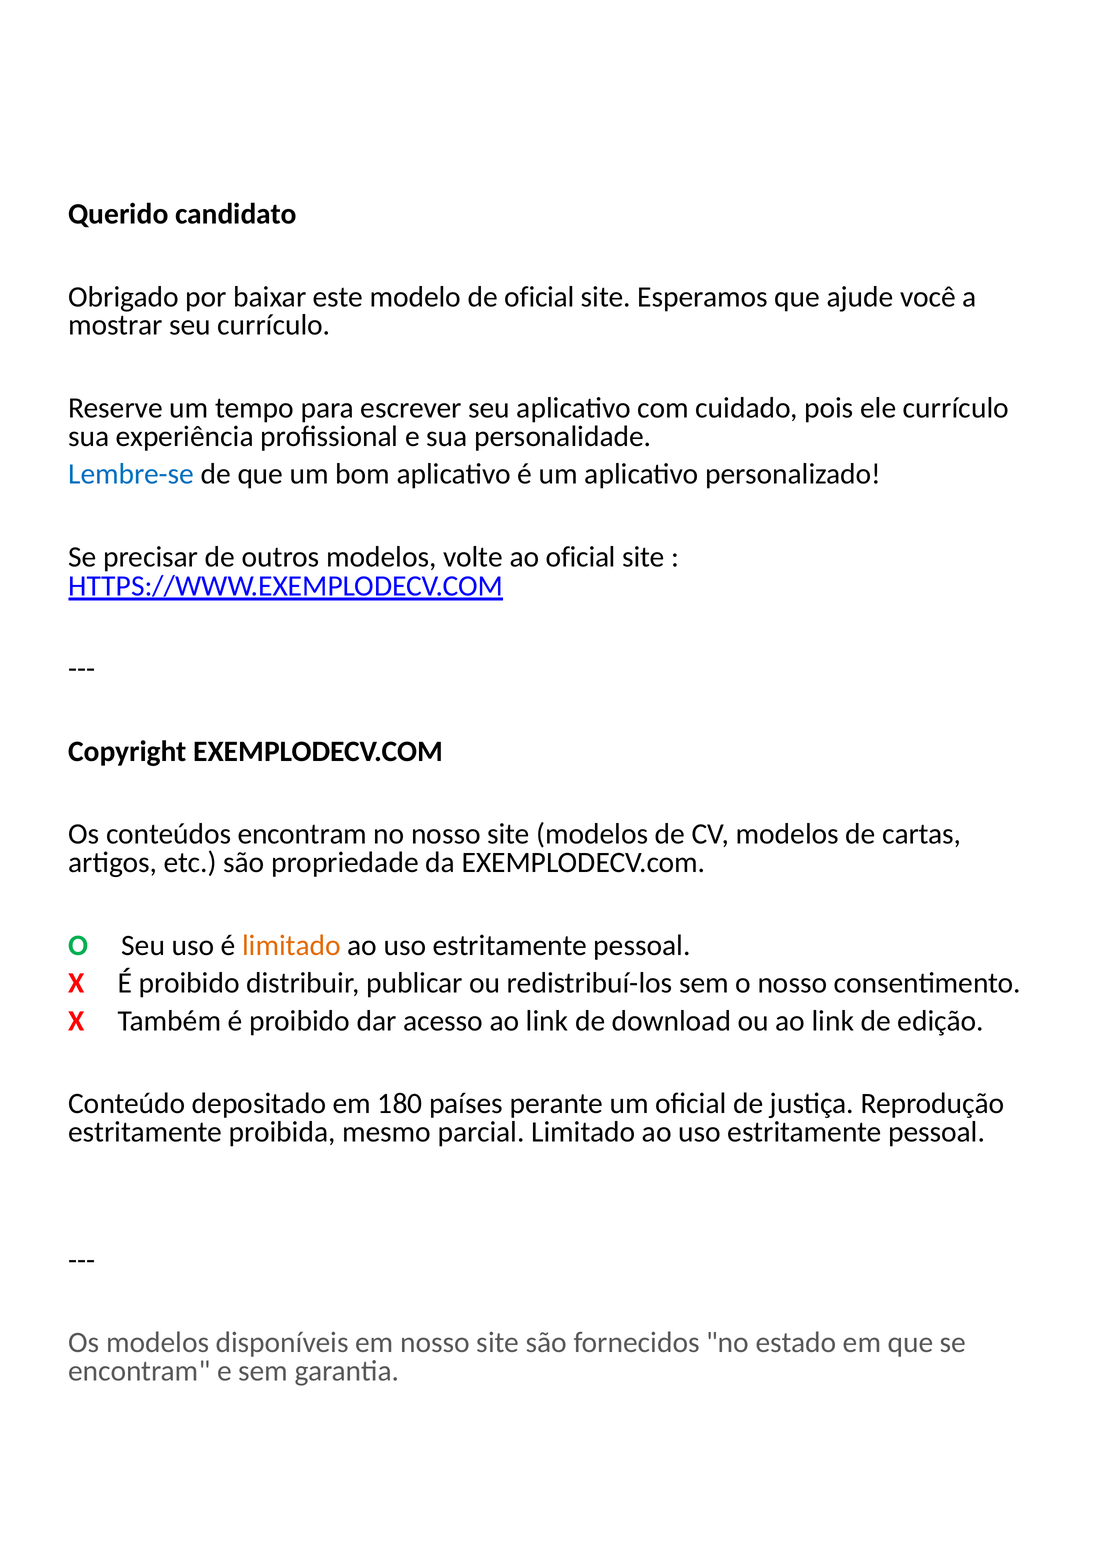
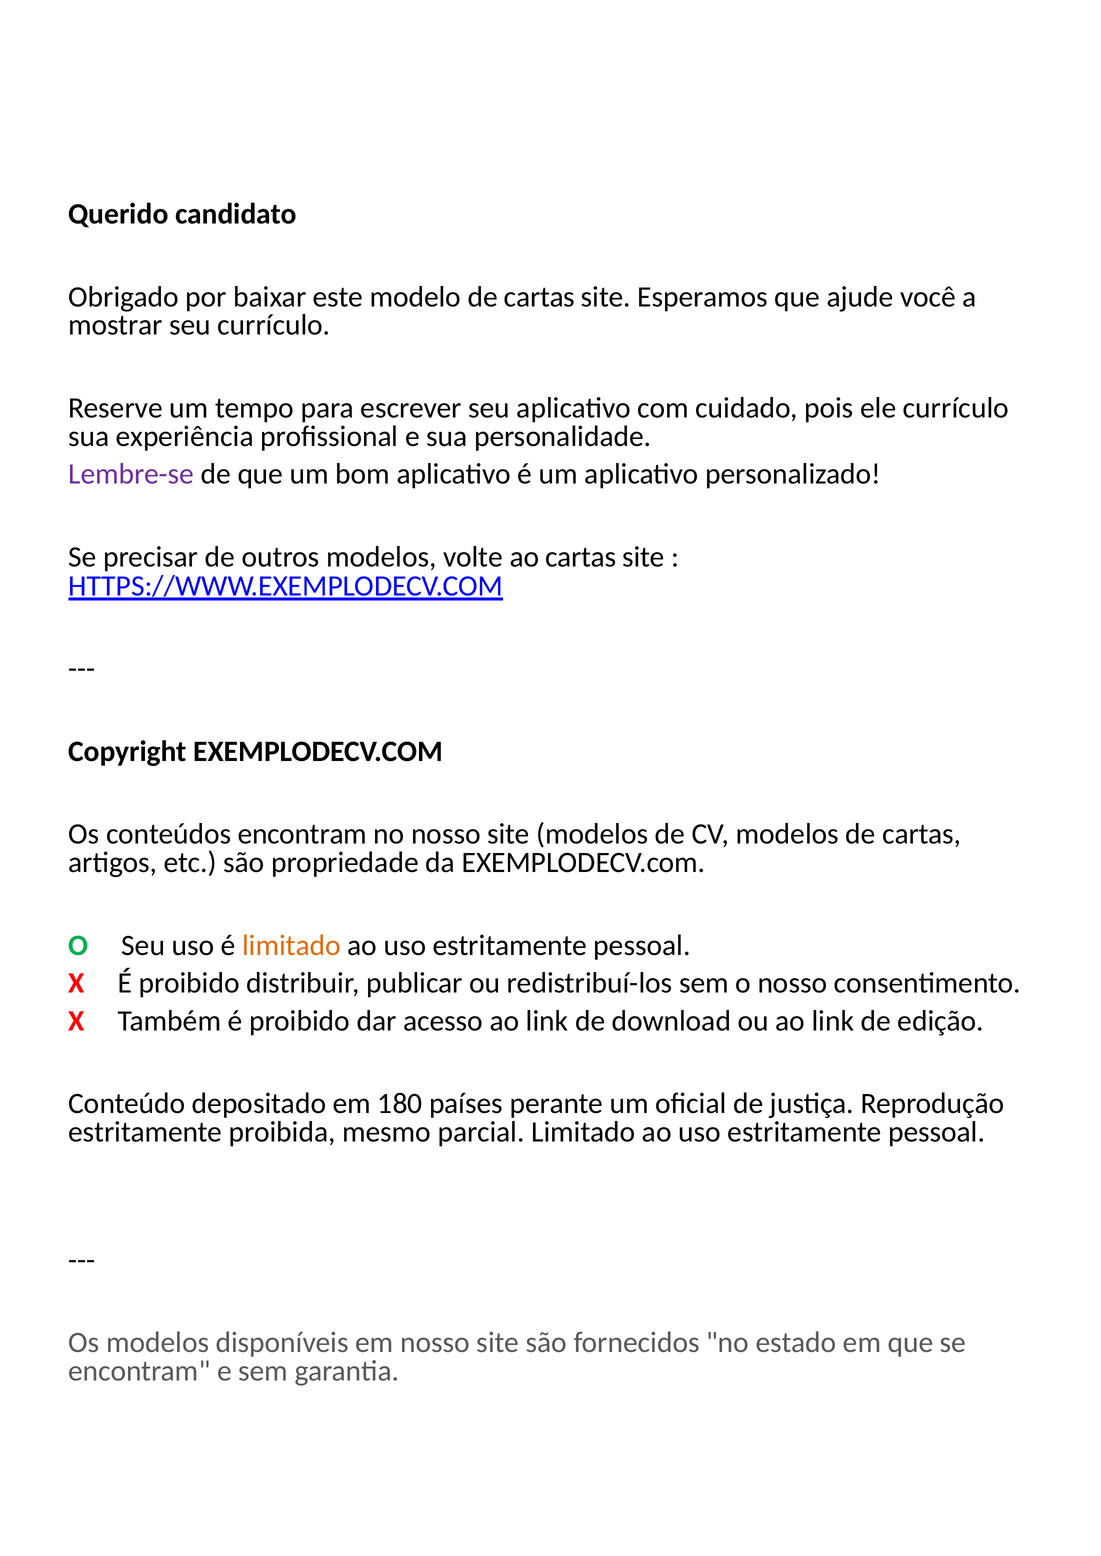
modelo de oficial: oficial -> cartas
Lembre-se colour: blue -> purple
ao oficial: oficial -> cartas
